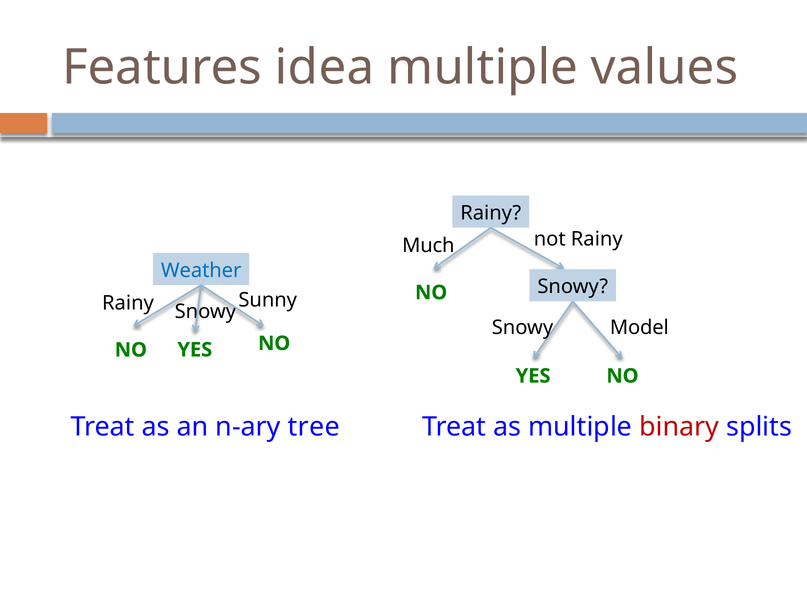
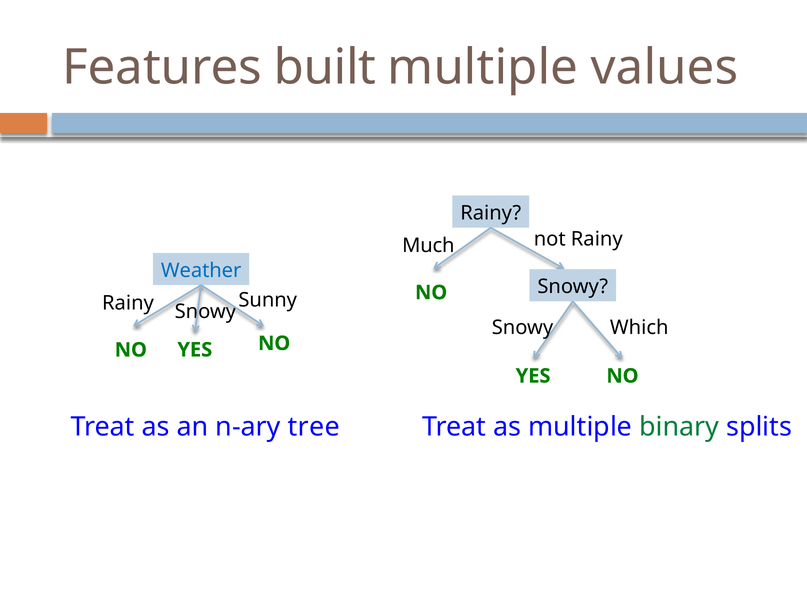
idea: idea -> built
Model: Model -> Which
binary colour: red -> green
